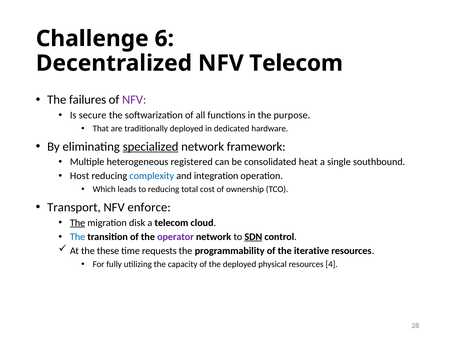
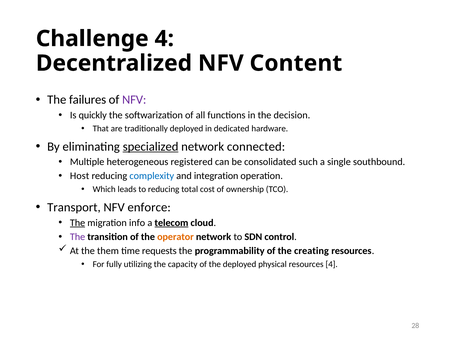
Challenge 6: 6 -> 4
NFV Telecom: Telecom -> Content
secure: secure -> quickly
purpose: purpose -> decision
framework: framework -> connected
heat: heat -> such
disk: disk -> info
telecom at (171, 223) underline: none -> present
The at (78, 237) colour: blue -> purple
operator colour: purple -> orange
SDN underline: present -> none
these: these -> them
iterative: iterative -> creating
